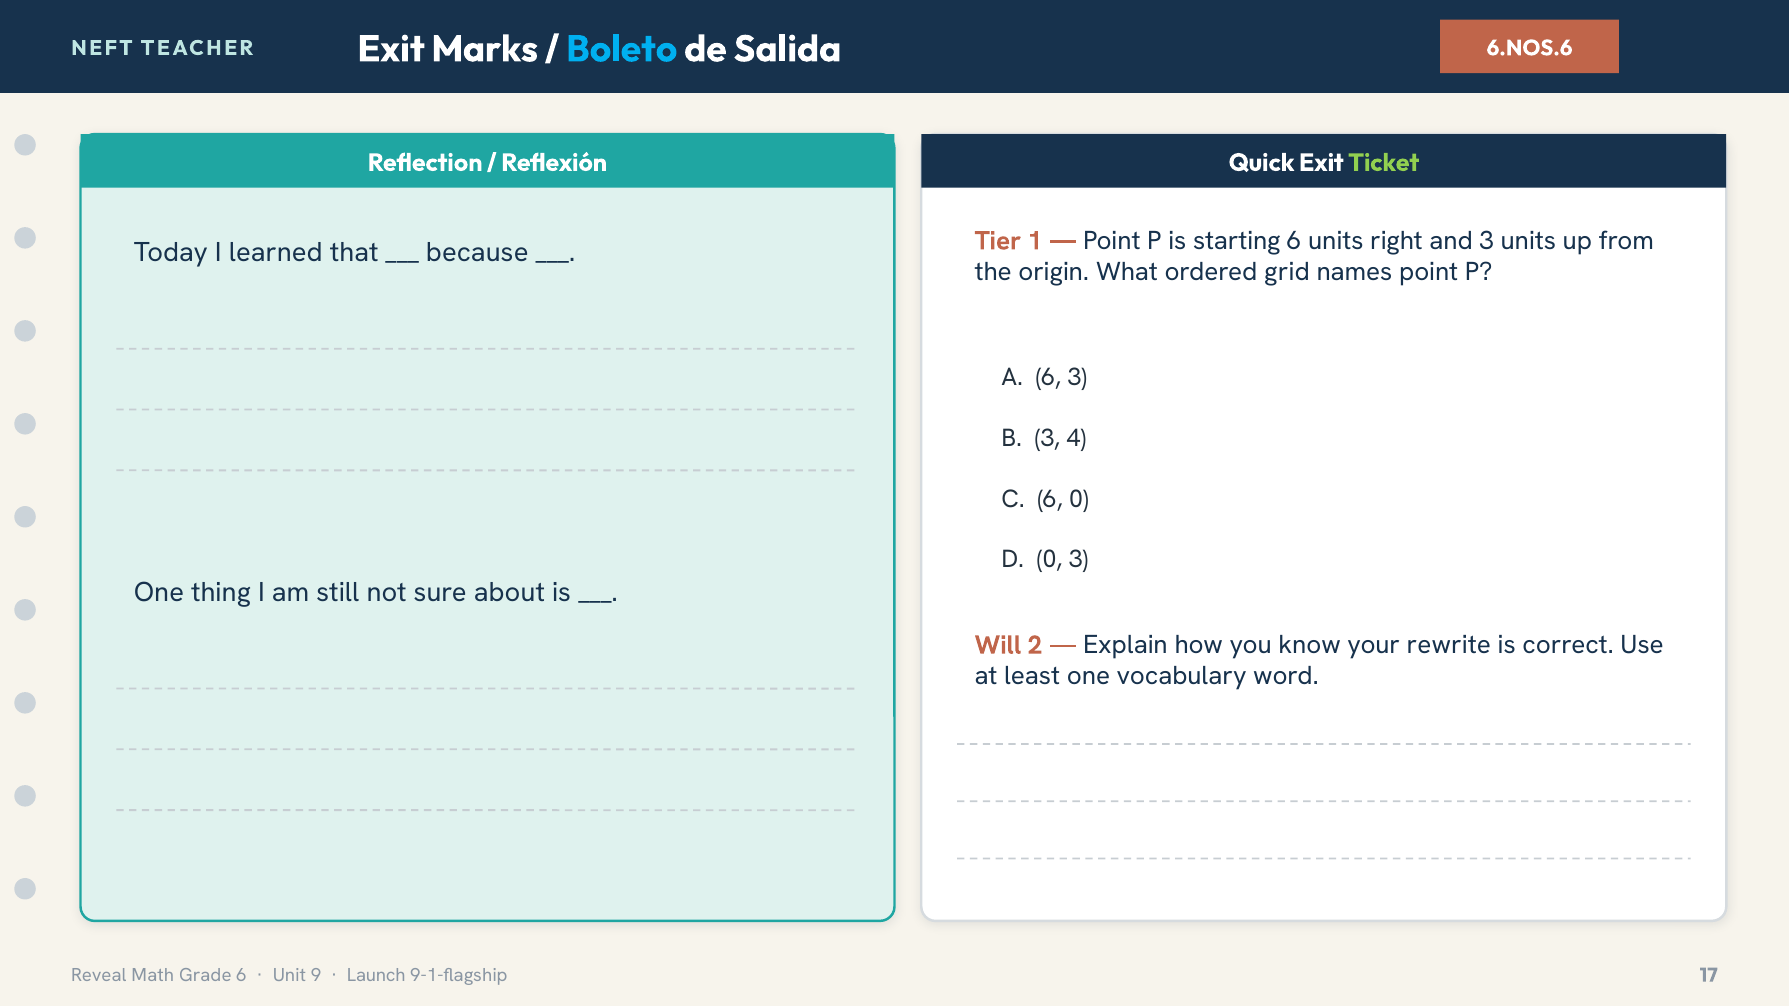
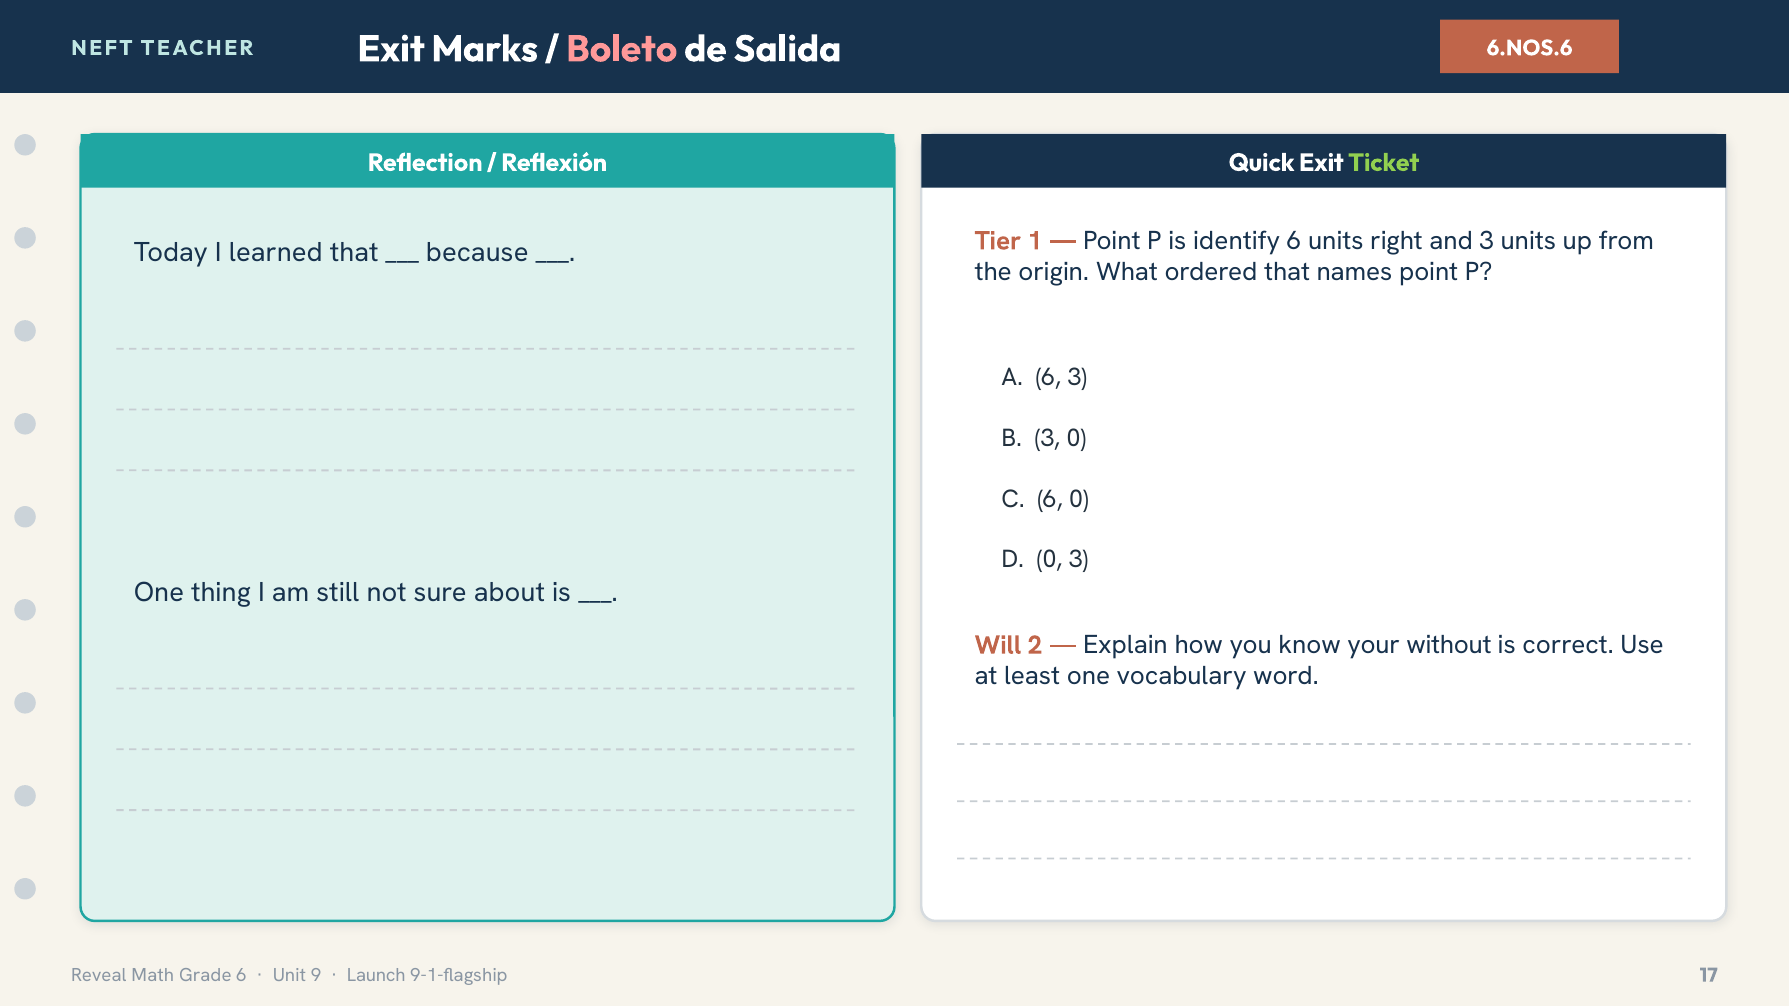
Boleto colour: light blue -> pink
starting: starting -> identify
ordered grid: grid -> that
3 4: 4 -> 0
rewrite: rewrite -> without
